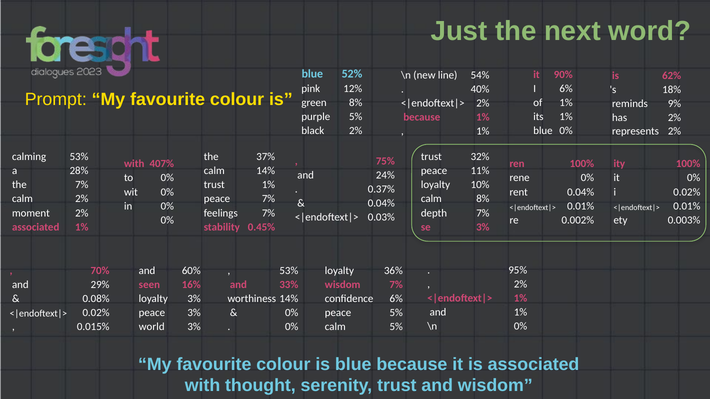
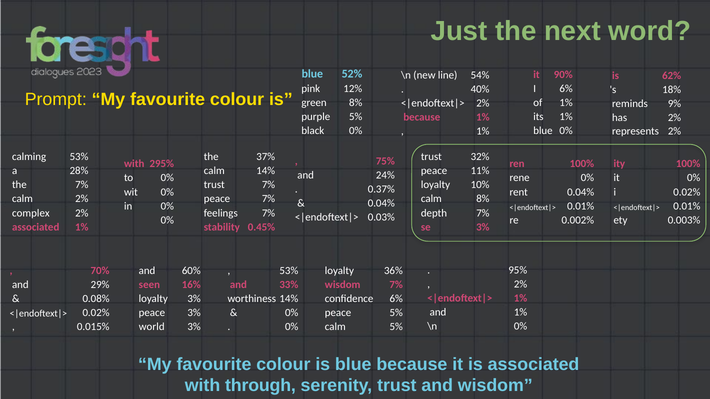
black 2%: 2% -> 0%
407%: 407% -> 295%
trust 1%: 1% -> 7%
moment: moment -> complex
thought: thought -> through
